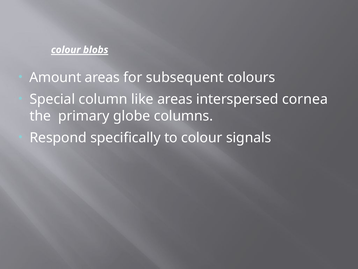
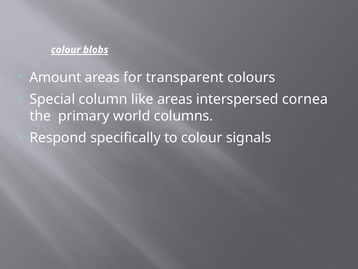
subsequent: subsequent -> transparent
globe: globe -> world
